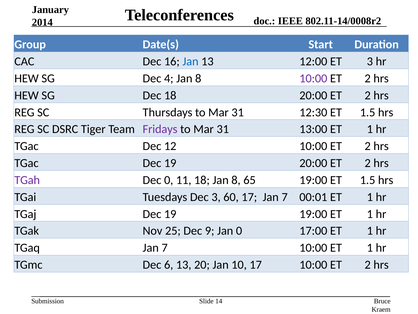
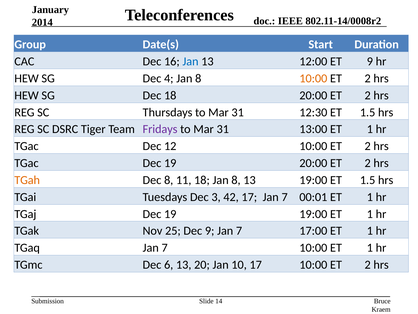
ET 3: 3 -> 9
10:00 at (313, 78) colour: purple -> orange
TGah colour: purple -> orange
Dec 0: 0 -> 8
8 65: 65 -> 13
60: 60 -> 42
9 Jan 0: 0 -> 7
